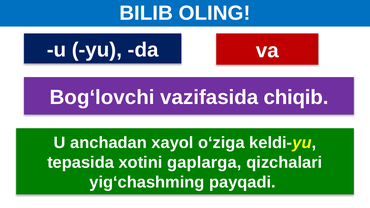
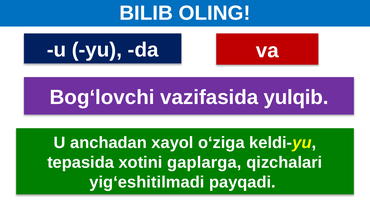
chiqib: chiqib -> yulqib
yig‘chashming: yig‘chashming -> yig‘eshitilmadi
